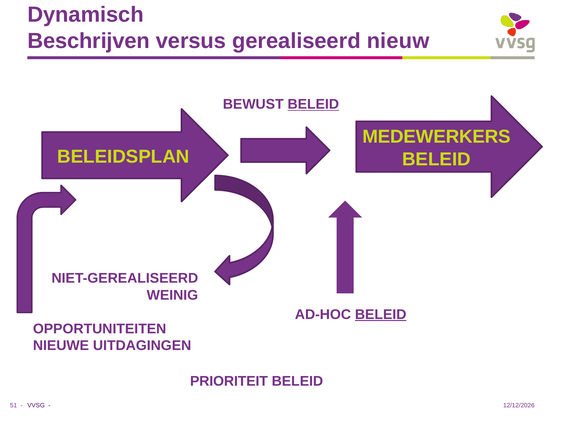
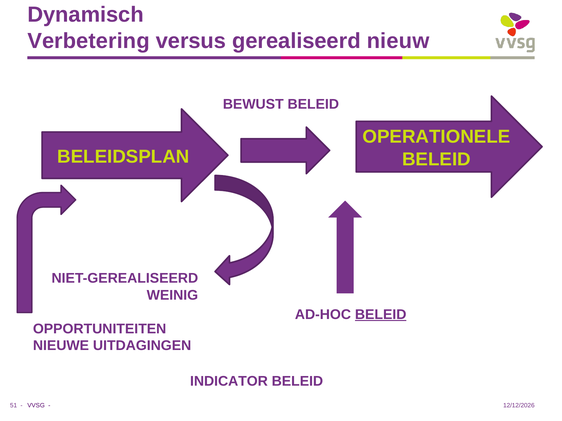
Beschrijven: Beschrijven -> Verbetering
BELEID at (313, 104) underline: present -> none
MEDEWERKERS: MEDEWERKERS -> OPERATIONELE
PRIORITEIT: PRIORITEIT -> INDICATOR
